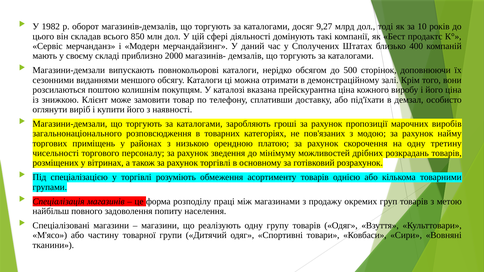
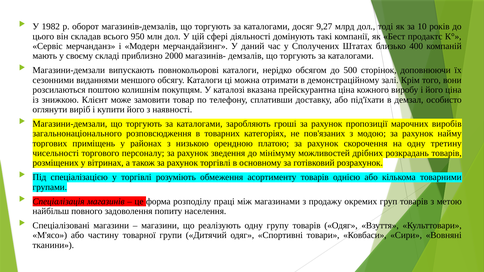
850: 850 -> 950
